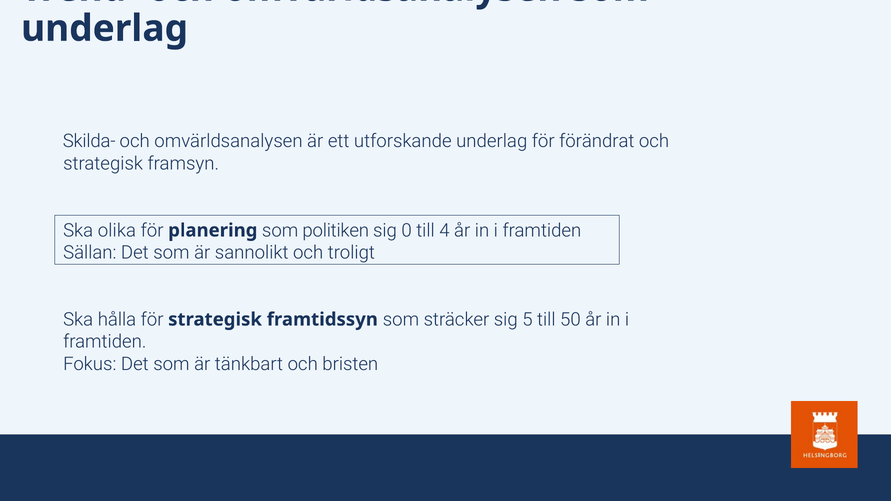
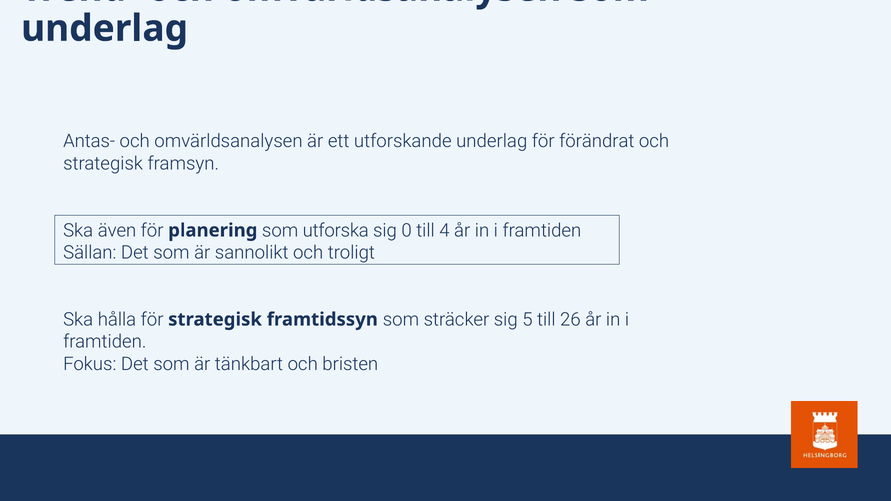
Skilda-: Skilda- -> Antas-
olika: olika -> även
politiken: politiken -> utforska
50: 50 -> 26
